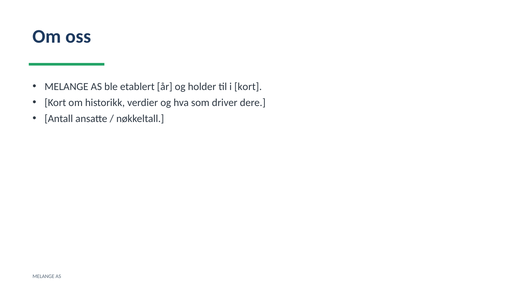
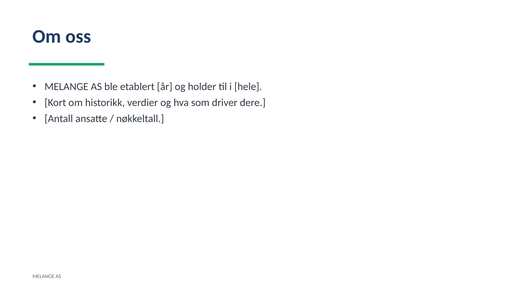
i kort: kort -> hele
